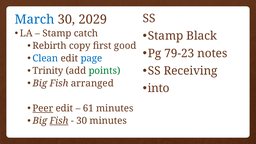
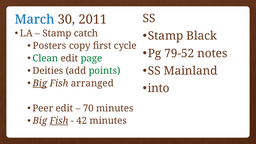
2029: 2029 -> 2011
Rebirth: Rebirth -> Posters
good: good -> cycle
79-23: 79-23 -> 79-52
Clean colour: blue -> green
page colour: blue -> green
Receiving: Receiving -> Mainland
Trinity: Trinity -> Deities
Big at (40, 83) underline: none -> present
Peer underline: present -> none
61: 61 -> 70
30 at (82, 121): 30 -> 42
